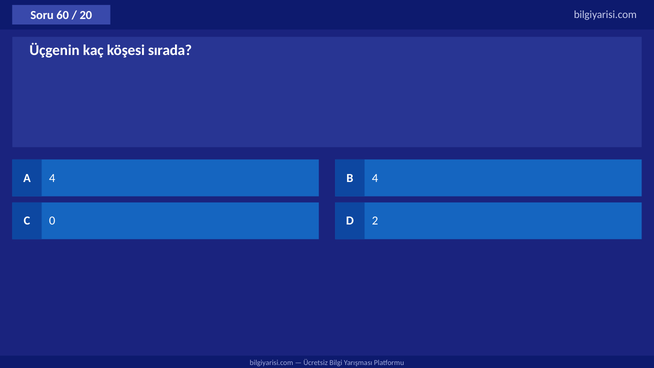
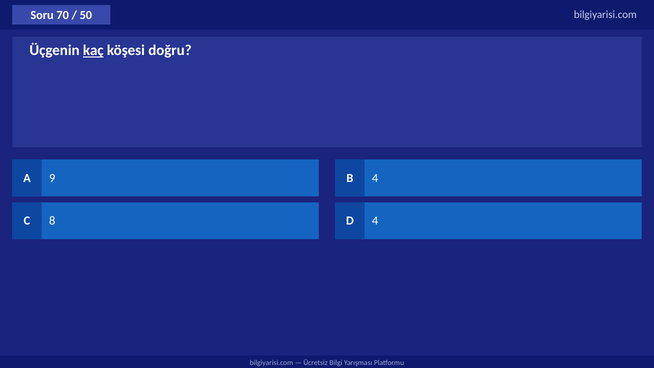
60: 60 -> 70
20: 20 -> 50
kaç underline: none -> present
sırada: sırada -> doğru
A 4: 4 -> 9
0: 0 -> 8
D 2: 2 -> 4
